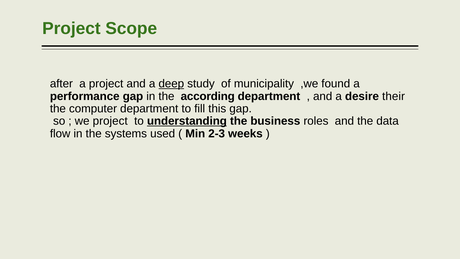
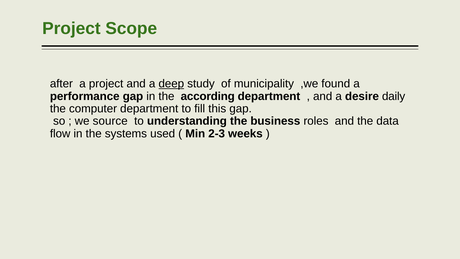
their: their -> daily
we project: project -> source
understanding underline: present -> none
